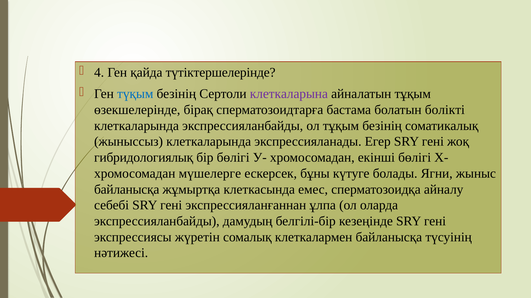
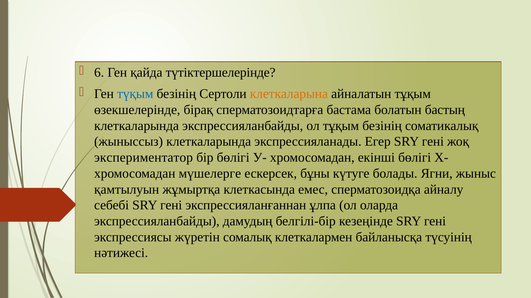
4: 4 -> 6
клеткаларына colour: purple -> orange
болікті: болікті -> бастың
гибридологиялық: гибридологиялық -> экспериментатор
байланысқа at (127, 190): байланысқа -> қамтылуын
